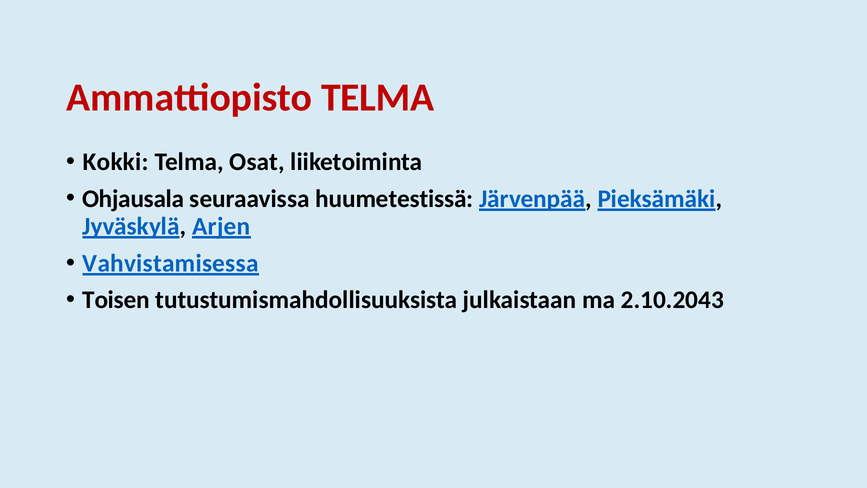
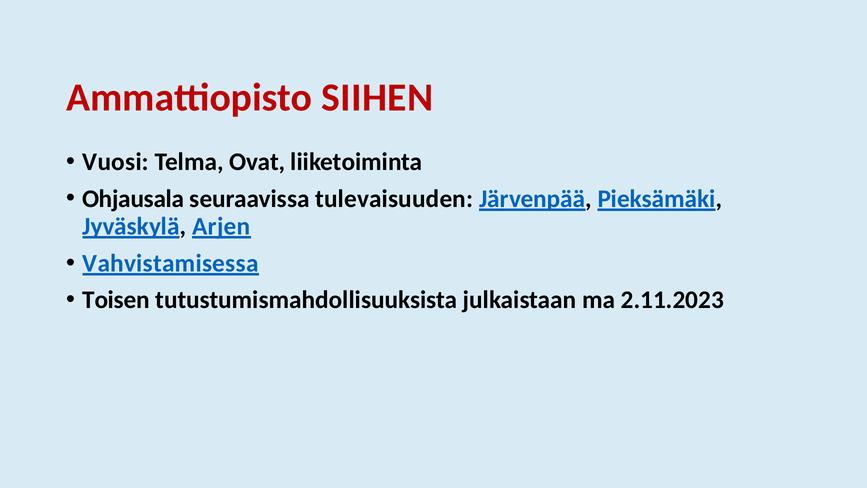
Ammattiopisto TELMA: TELMA -> SIIHEN
Kokki: Kokki -> Vuosi
Osat: Osat -> Ovat
huumetestissä: huumetestissä -> tulevaisuuden
2.10.2043: 2.10.2043 -> 2.11.2023
